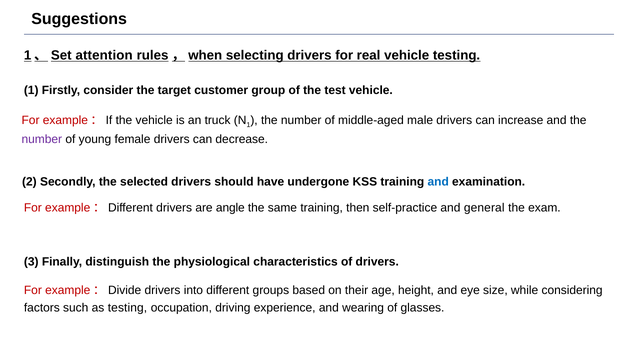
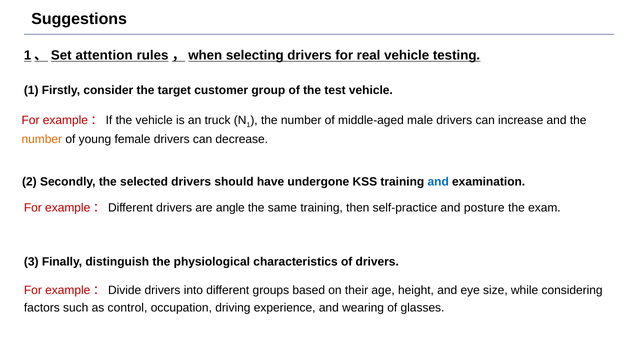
number at (42, 139) colour: purple -> orange
general: general -> posture
as testing: testing -> control
